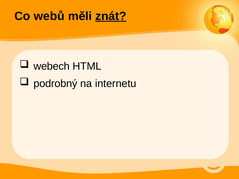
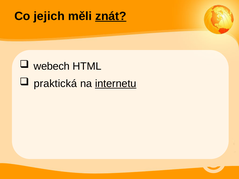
webů: webů -> jejich
podrobný: podrobný -> praktická
internetu underline: none -> present
